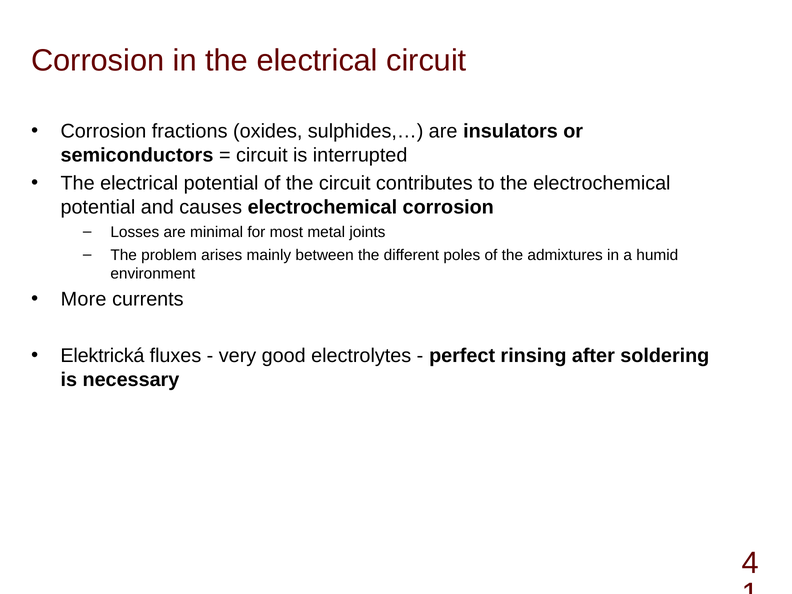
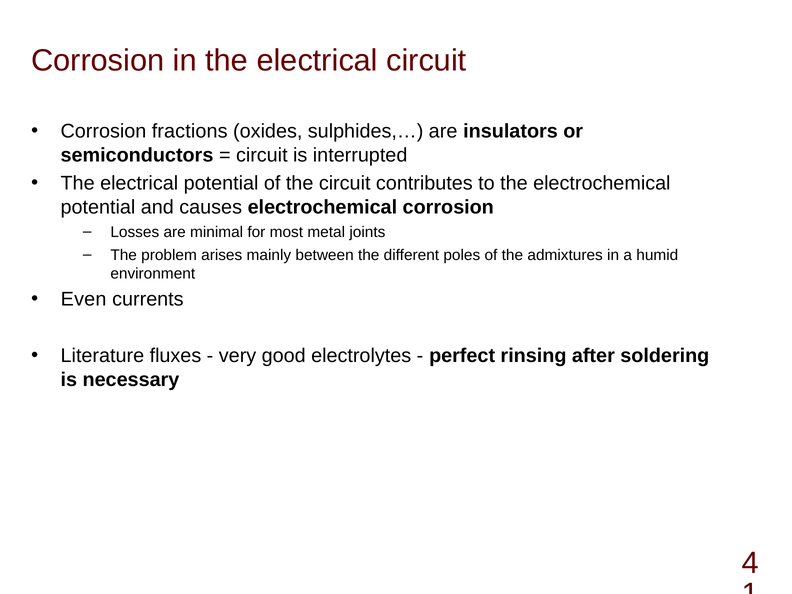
More: More -> Even
Elektrická: Elektrická -> Literature
